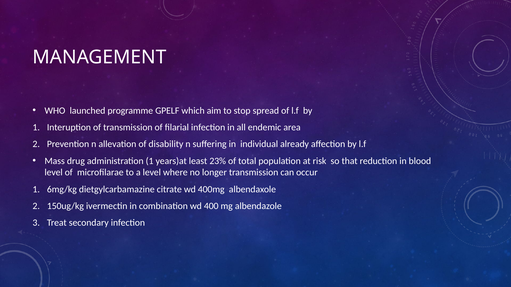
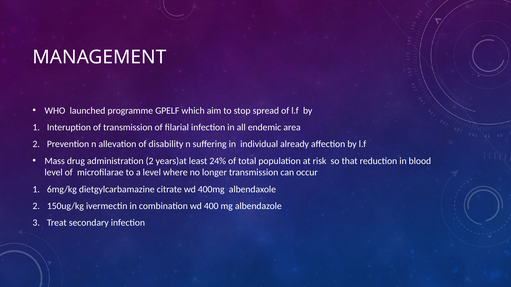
administration 1: 1 -> 2
23%: 23% -> 24%
